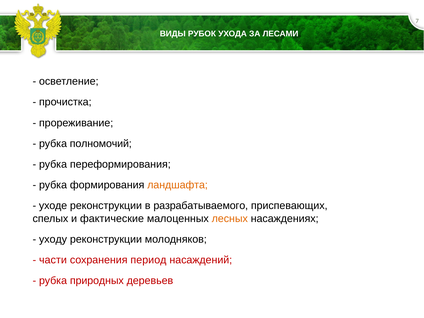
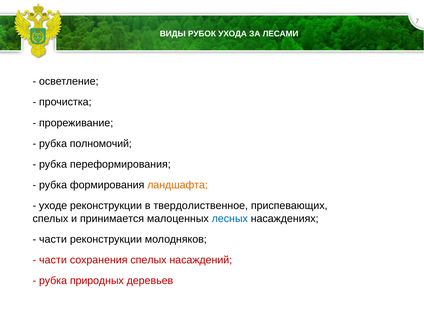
разрабатываемого: разрабатываемого -> твердолиственное
фактические: фактические -> принимается
лесных colour: orange -> blue
уходу at (53, 239): уходу -> части
сохранения период: период -> спелых
